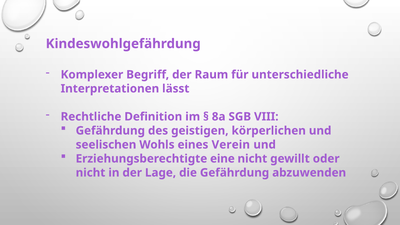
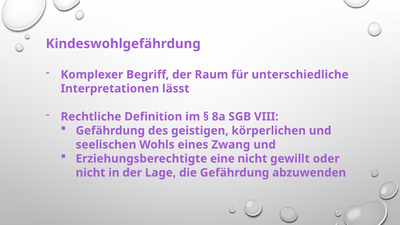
Verein: Verein -> Zwang
